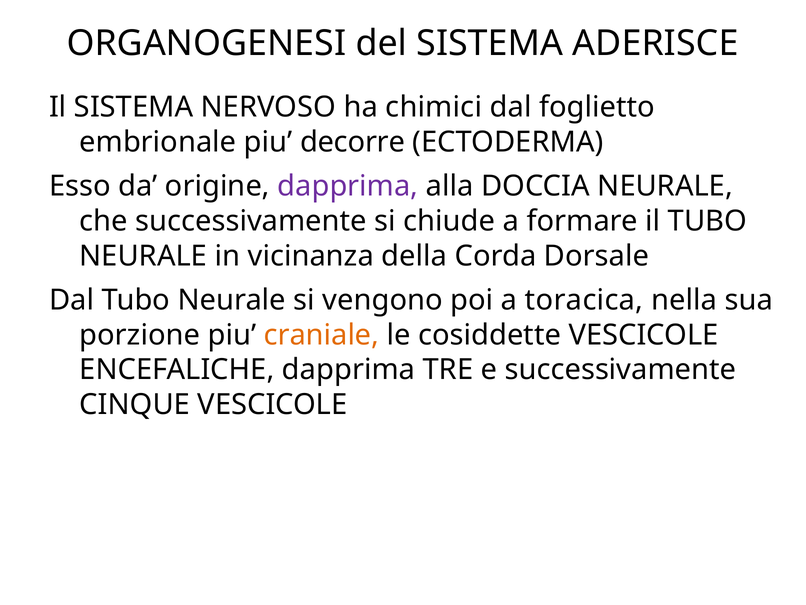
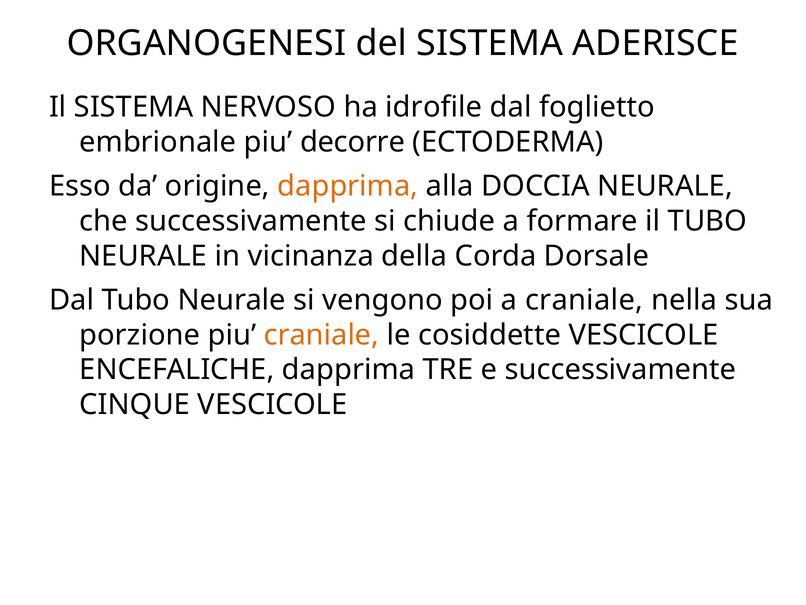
chimici: chimici -> idrofile
dapprima at (348, 186) colour: purple -> orange
a toracica: toracica -> craniale
